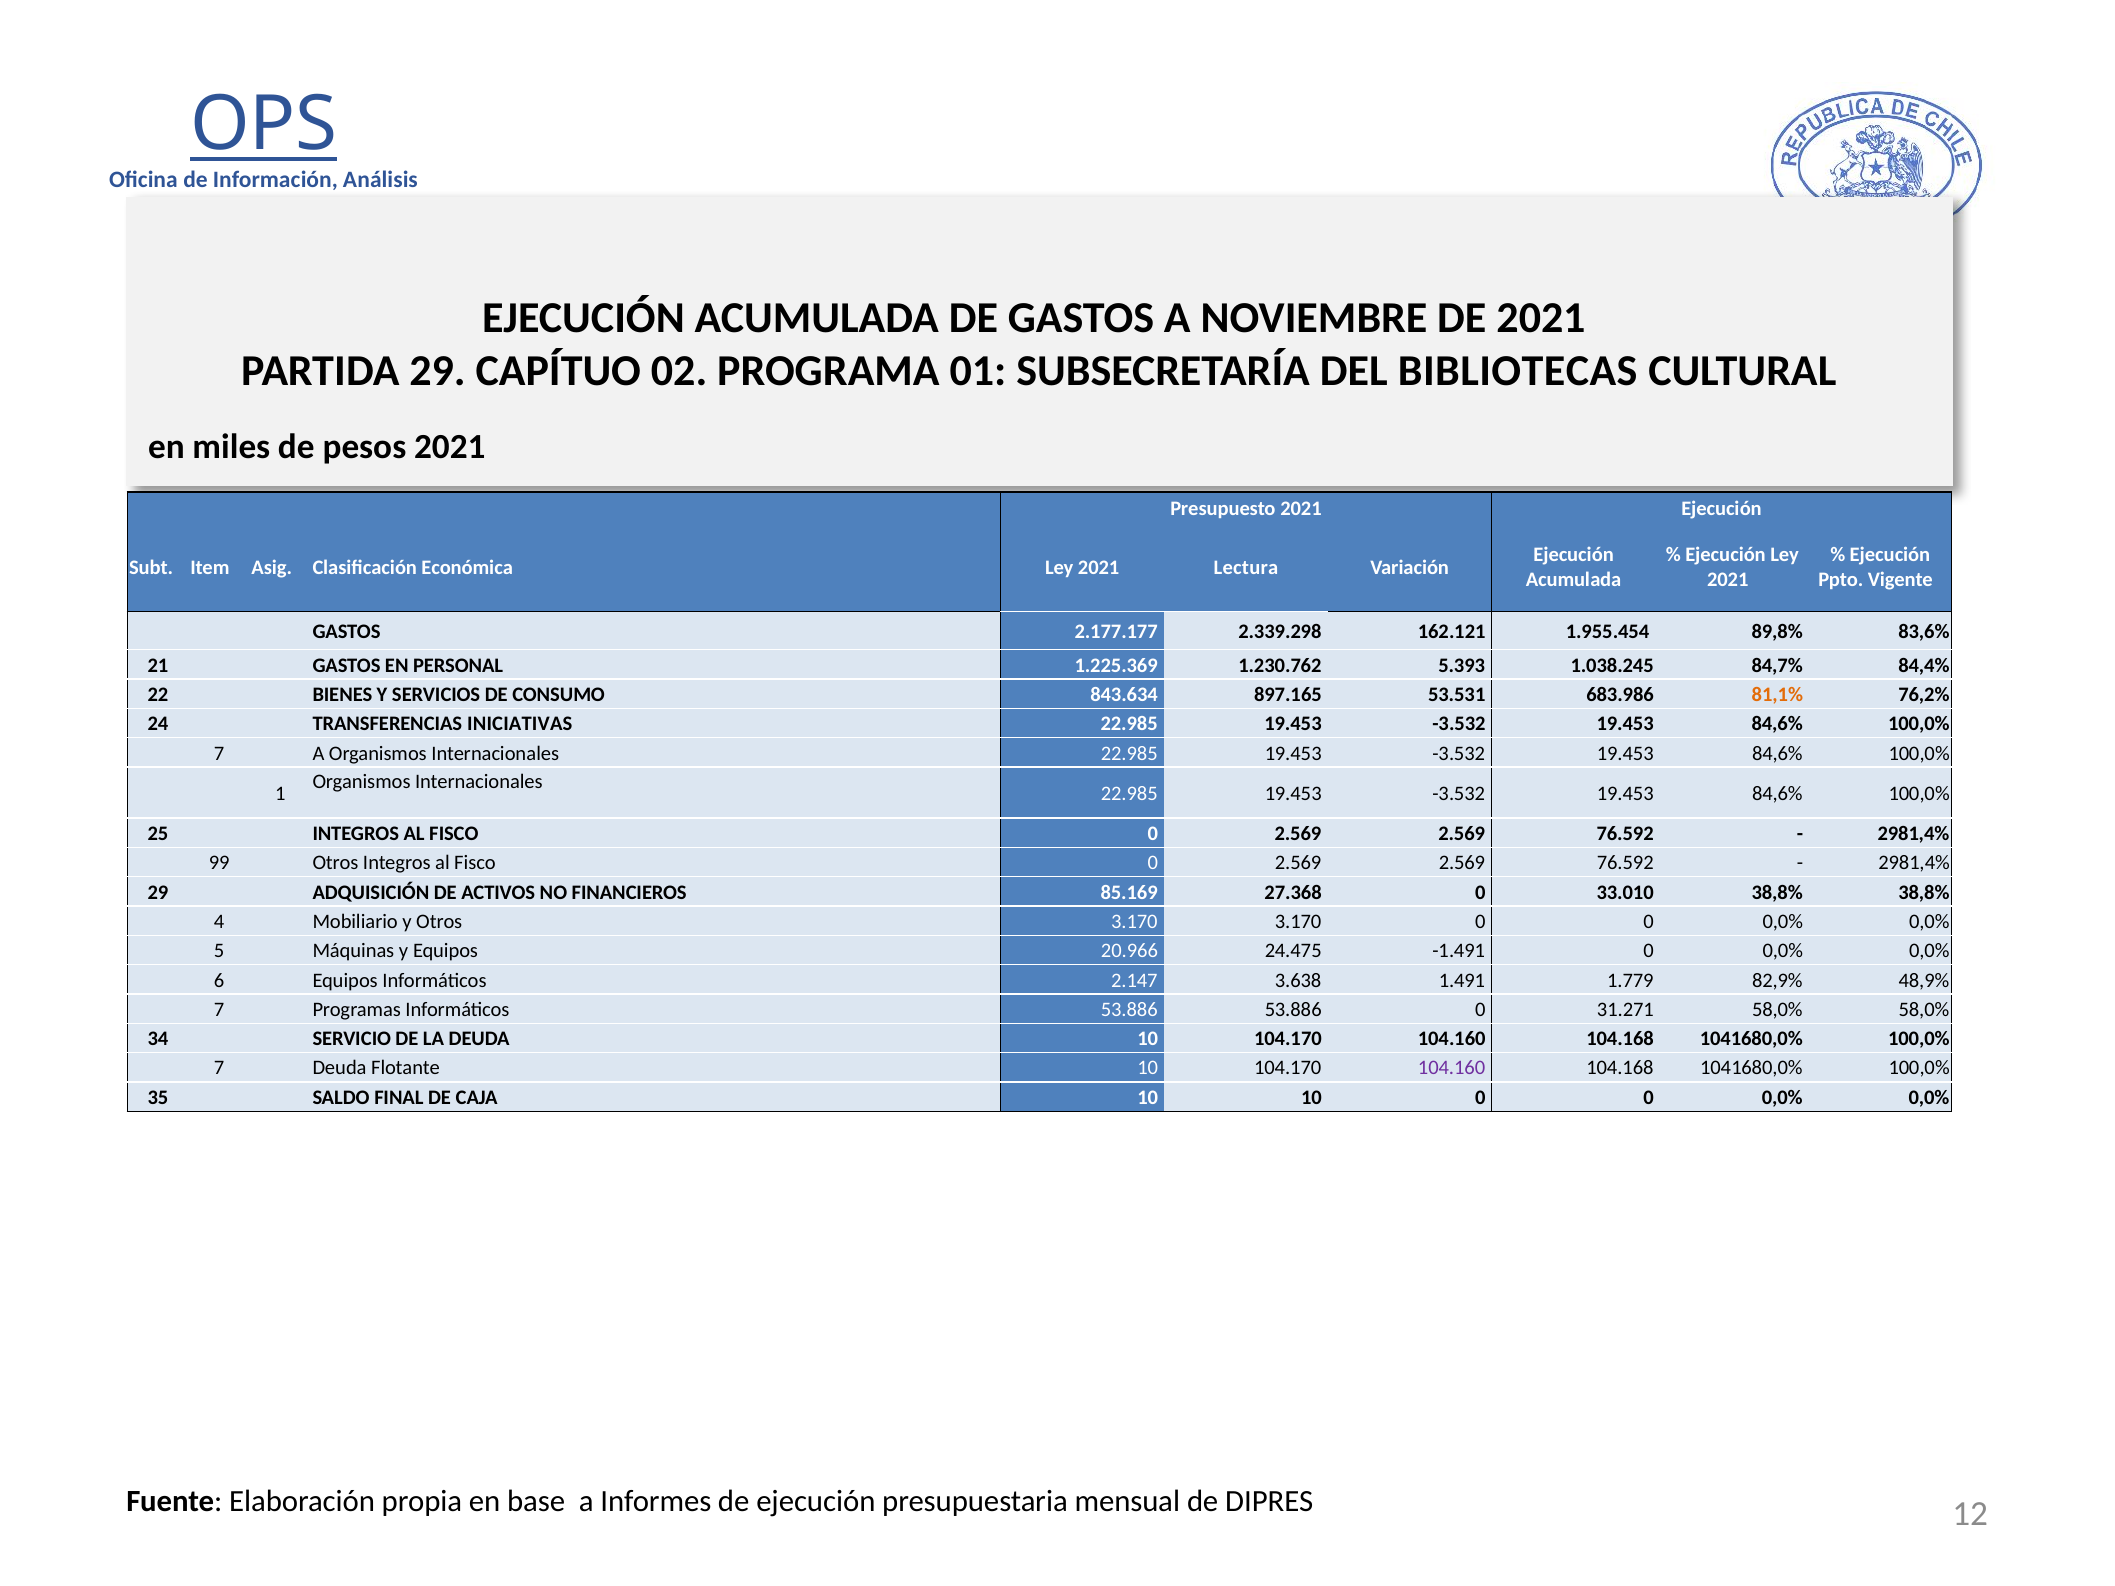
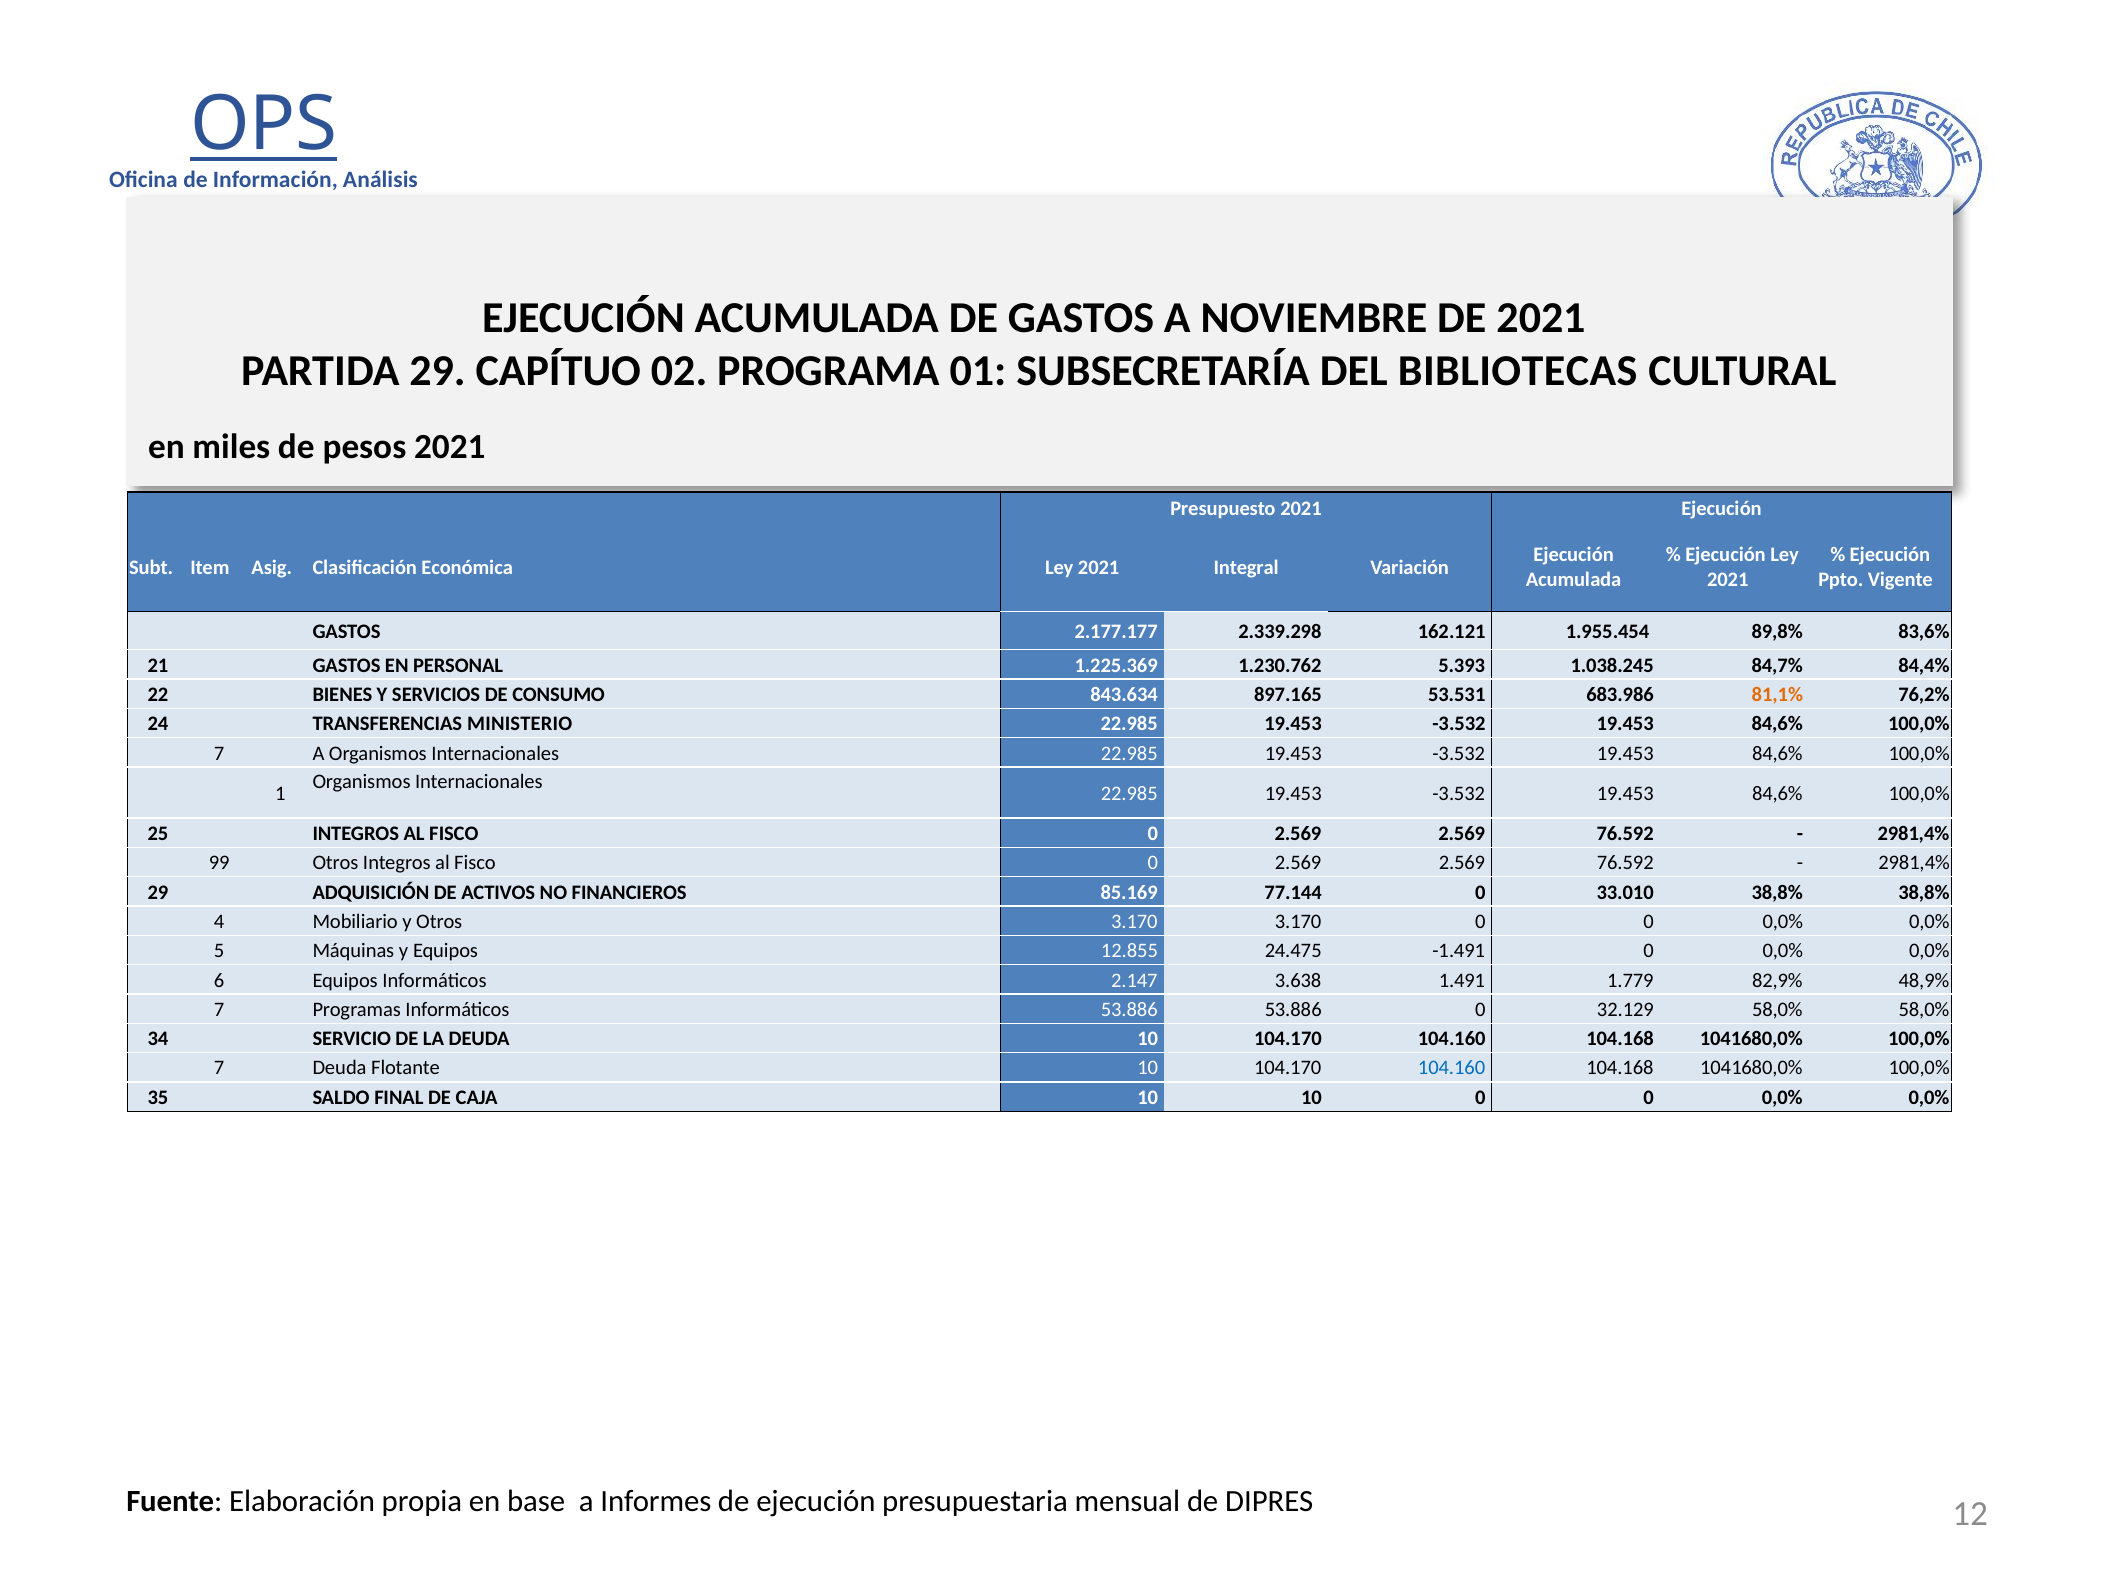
Lectura: Lectura -> Integral
INICIATIVAS: INICIATIVAS -> MINISTERIO
27.368: 27.368 -> 77.144
20.966: 20.966 -> 12.855
31.271: 31.271 -> 32.129
104.160 at (1452, 1068) colour: purple -> blue
